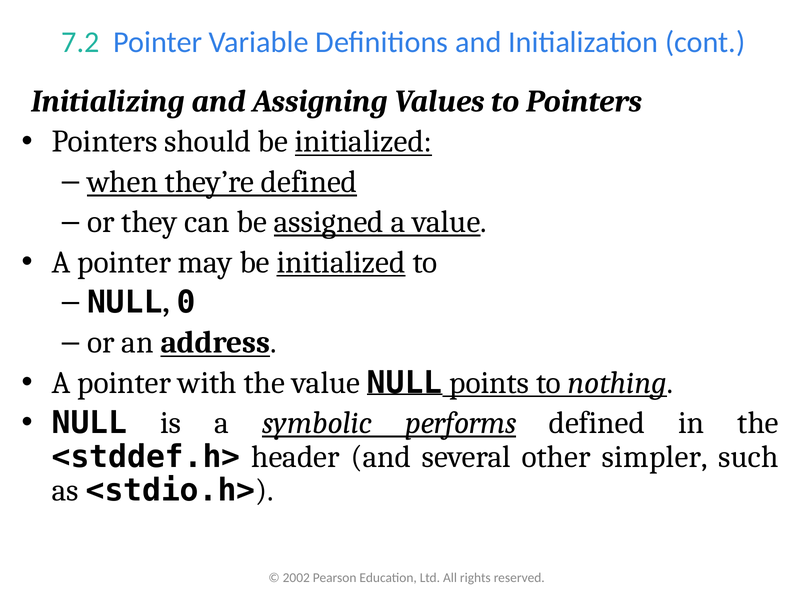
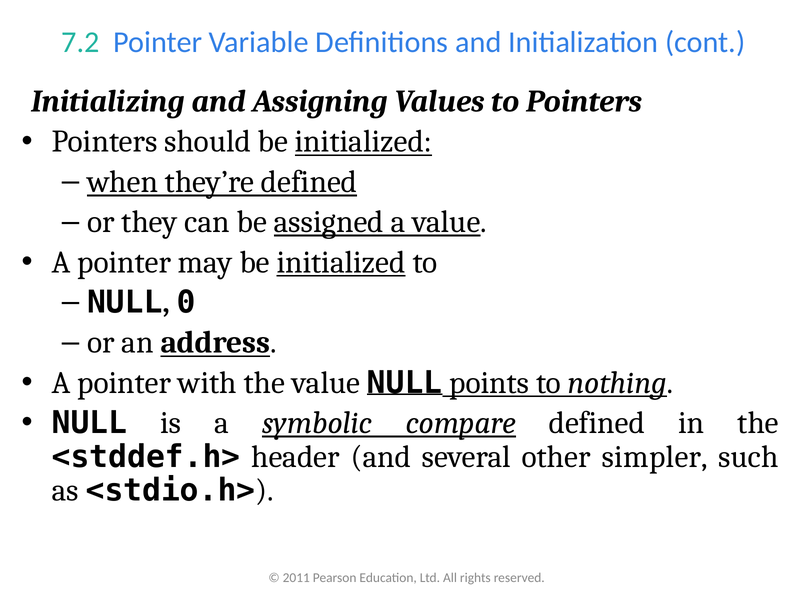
performs: performs -> compare
2002: 2002 -> 2011
